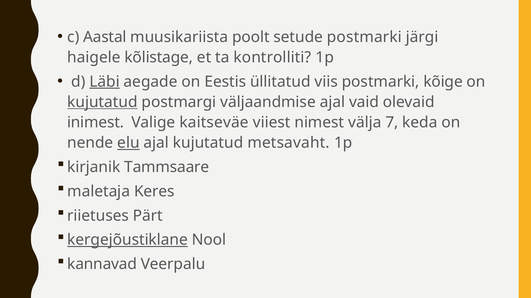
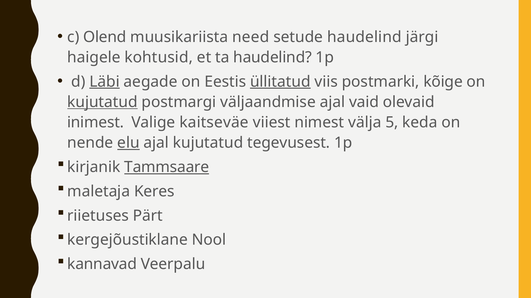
Aastal: Aastal -> Olend
poolt: poolt -> need
setude postmarki: postmarki -> haudelind
kõlistage: kõlistage -> kohtusid
ta kontrolliti: kontrolliti -> haudelind
üllitatud underline: none -> present
7: 7 -> 5
metsavaht: metsavaht -> tegevusest
Tammsaare underline: none -> present
kergejõustiklane underline: present -> none
